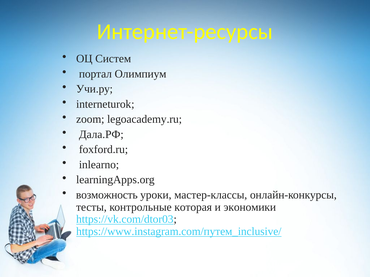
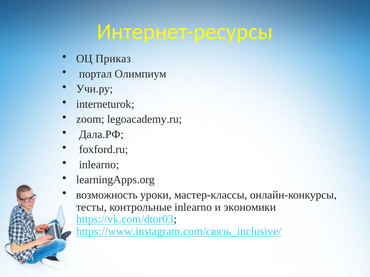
Систем: Систем -> Приказ
контрольные которая: которая -> inlearno
https://www.instagram.com/путем_inclusive/: https://www.instagram.com/путем_inclusive/ -> https://www.instagram.com/связь_inclusive/
